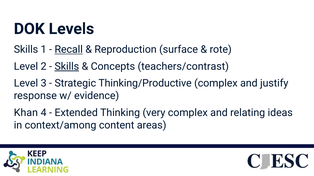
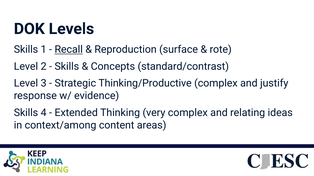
Skills at (67, 67) underline: present -> none
teachers/contrast: teachers/contrast -> standard/contrast
Khan at (26, 113): Khan -> Skills
